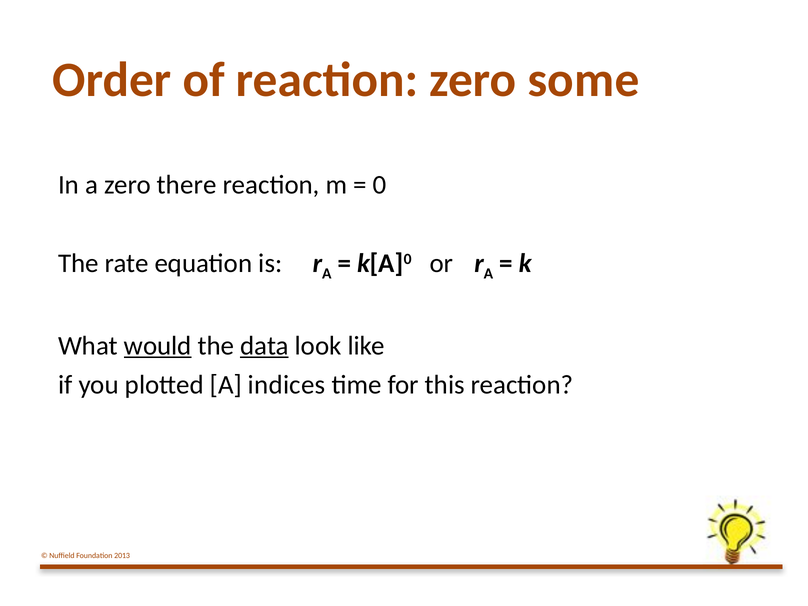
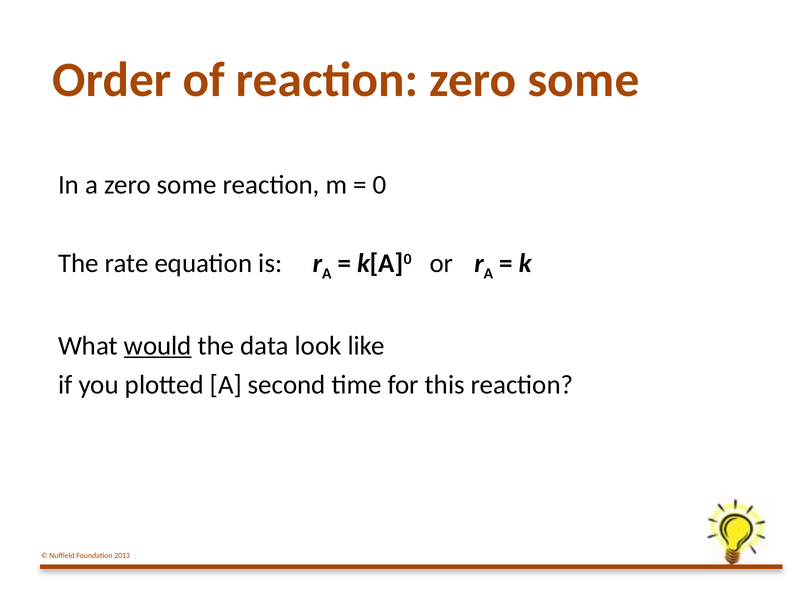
a zero there: there -> some
data underline: present -> none
indices: indices -> second
